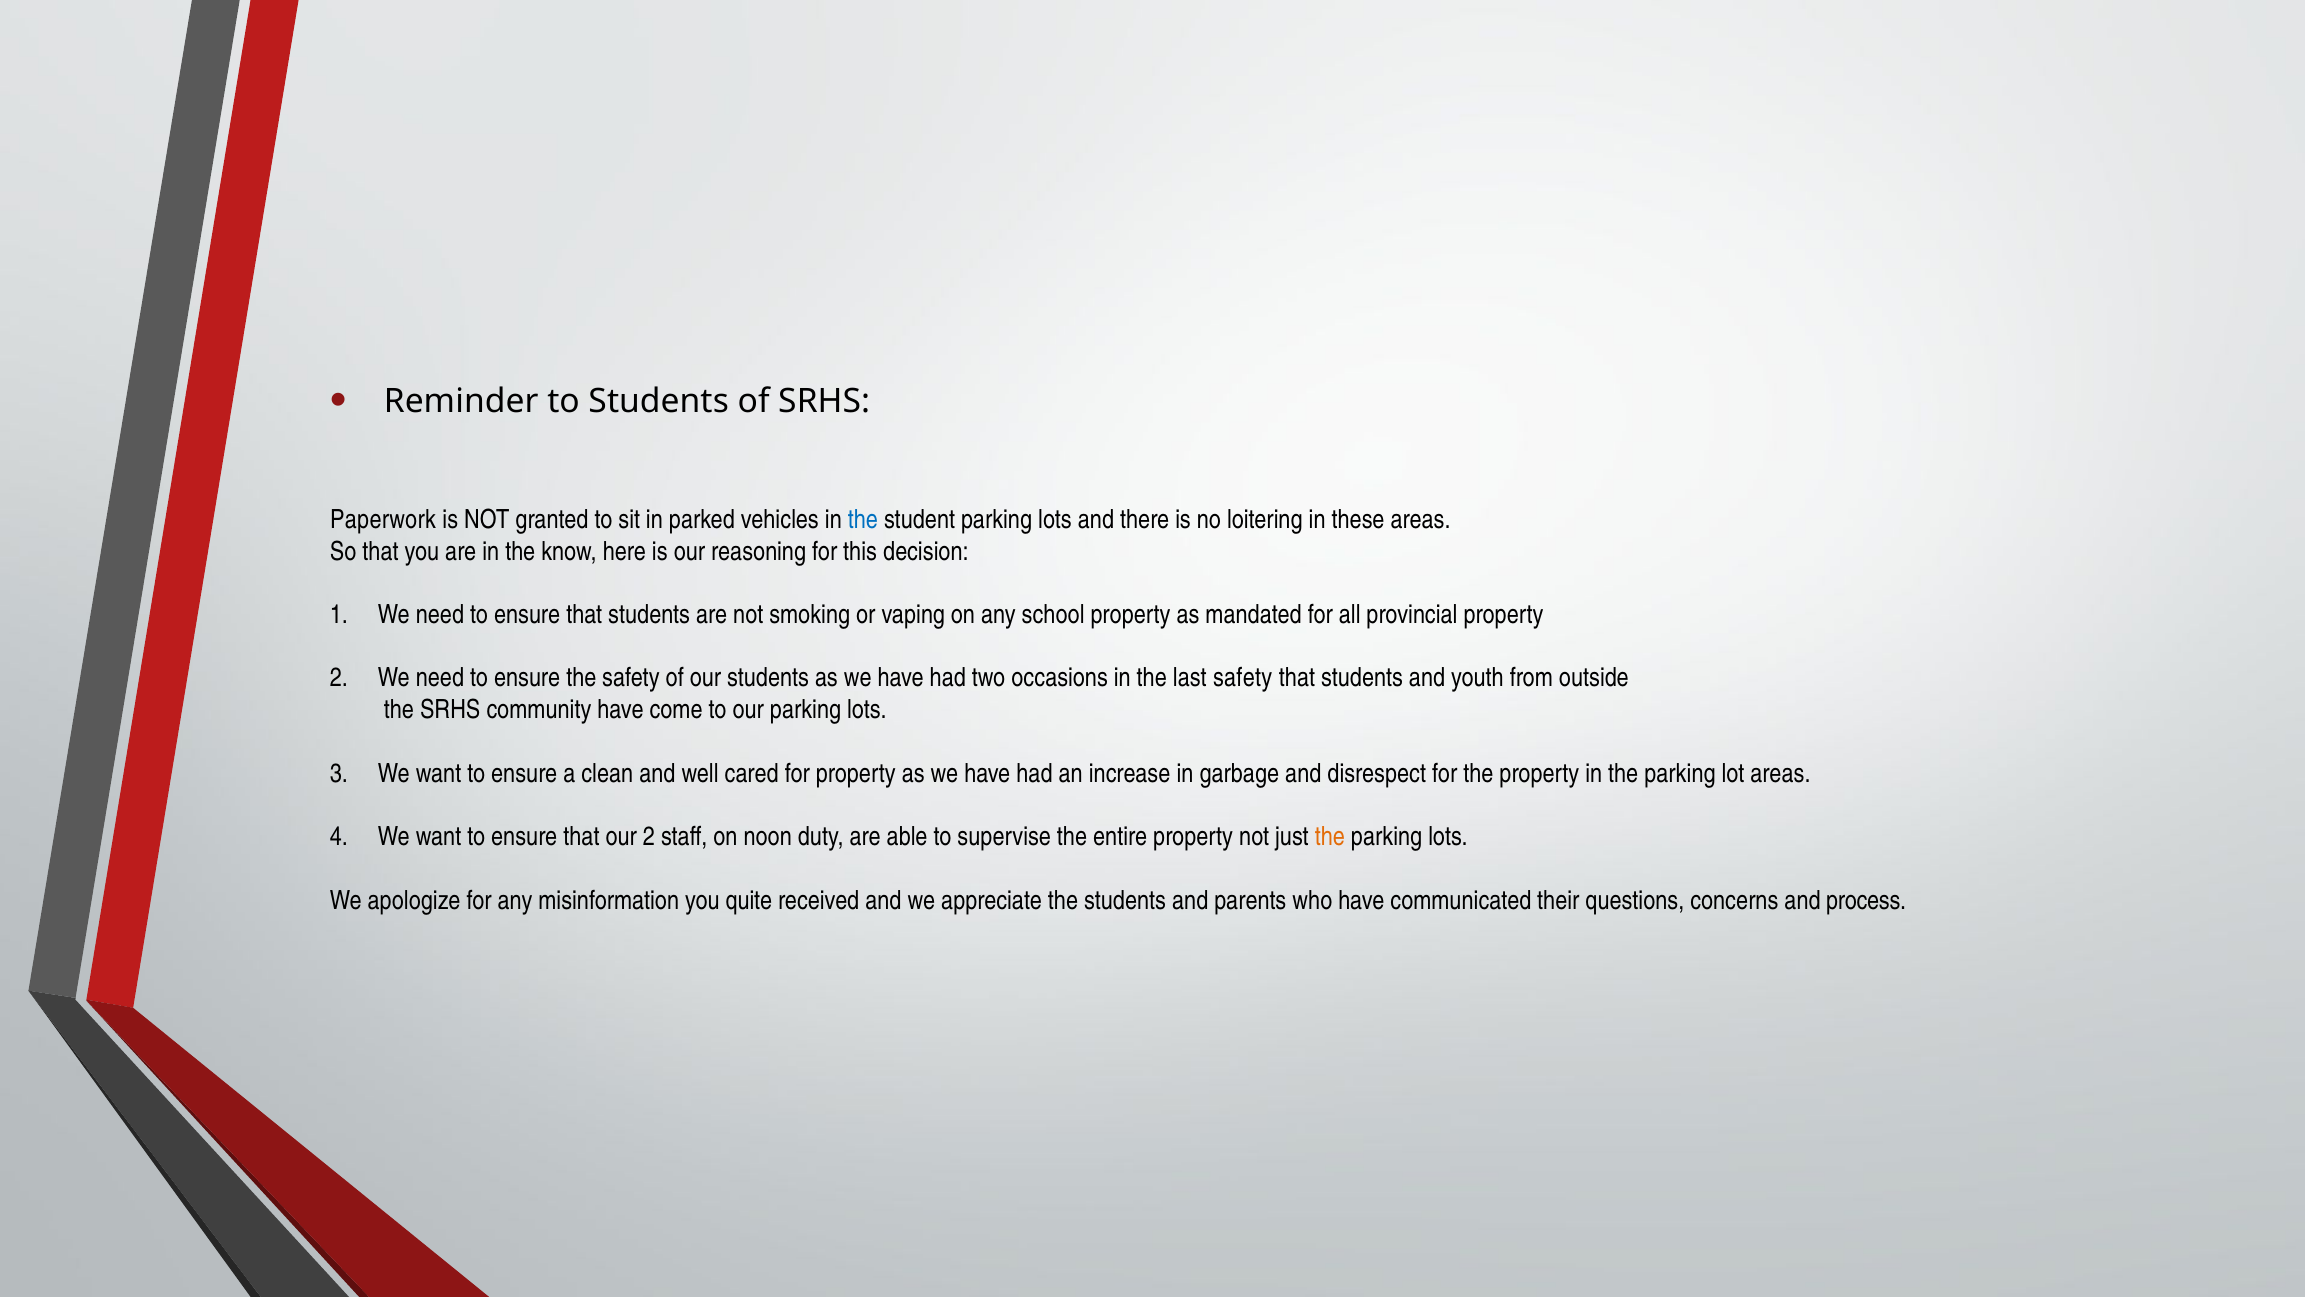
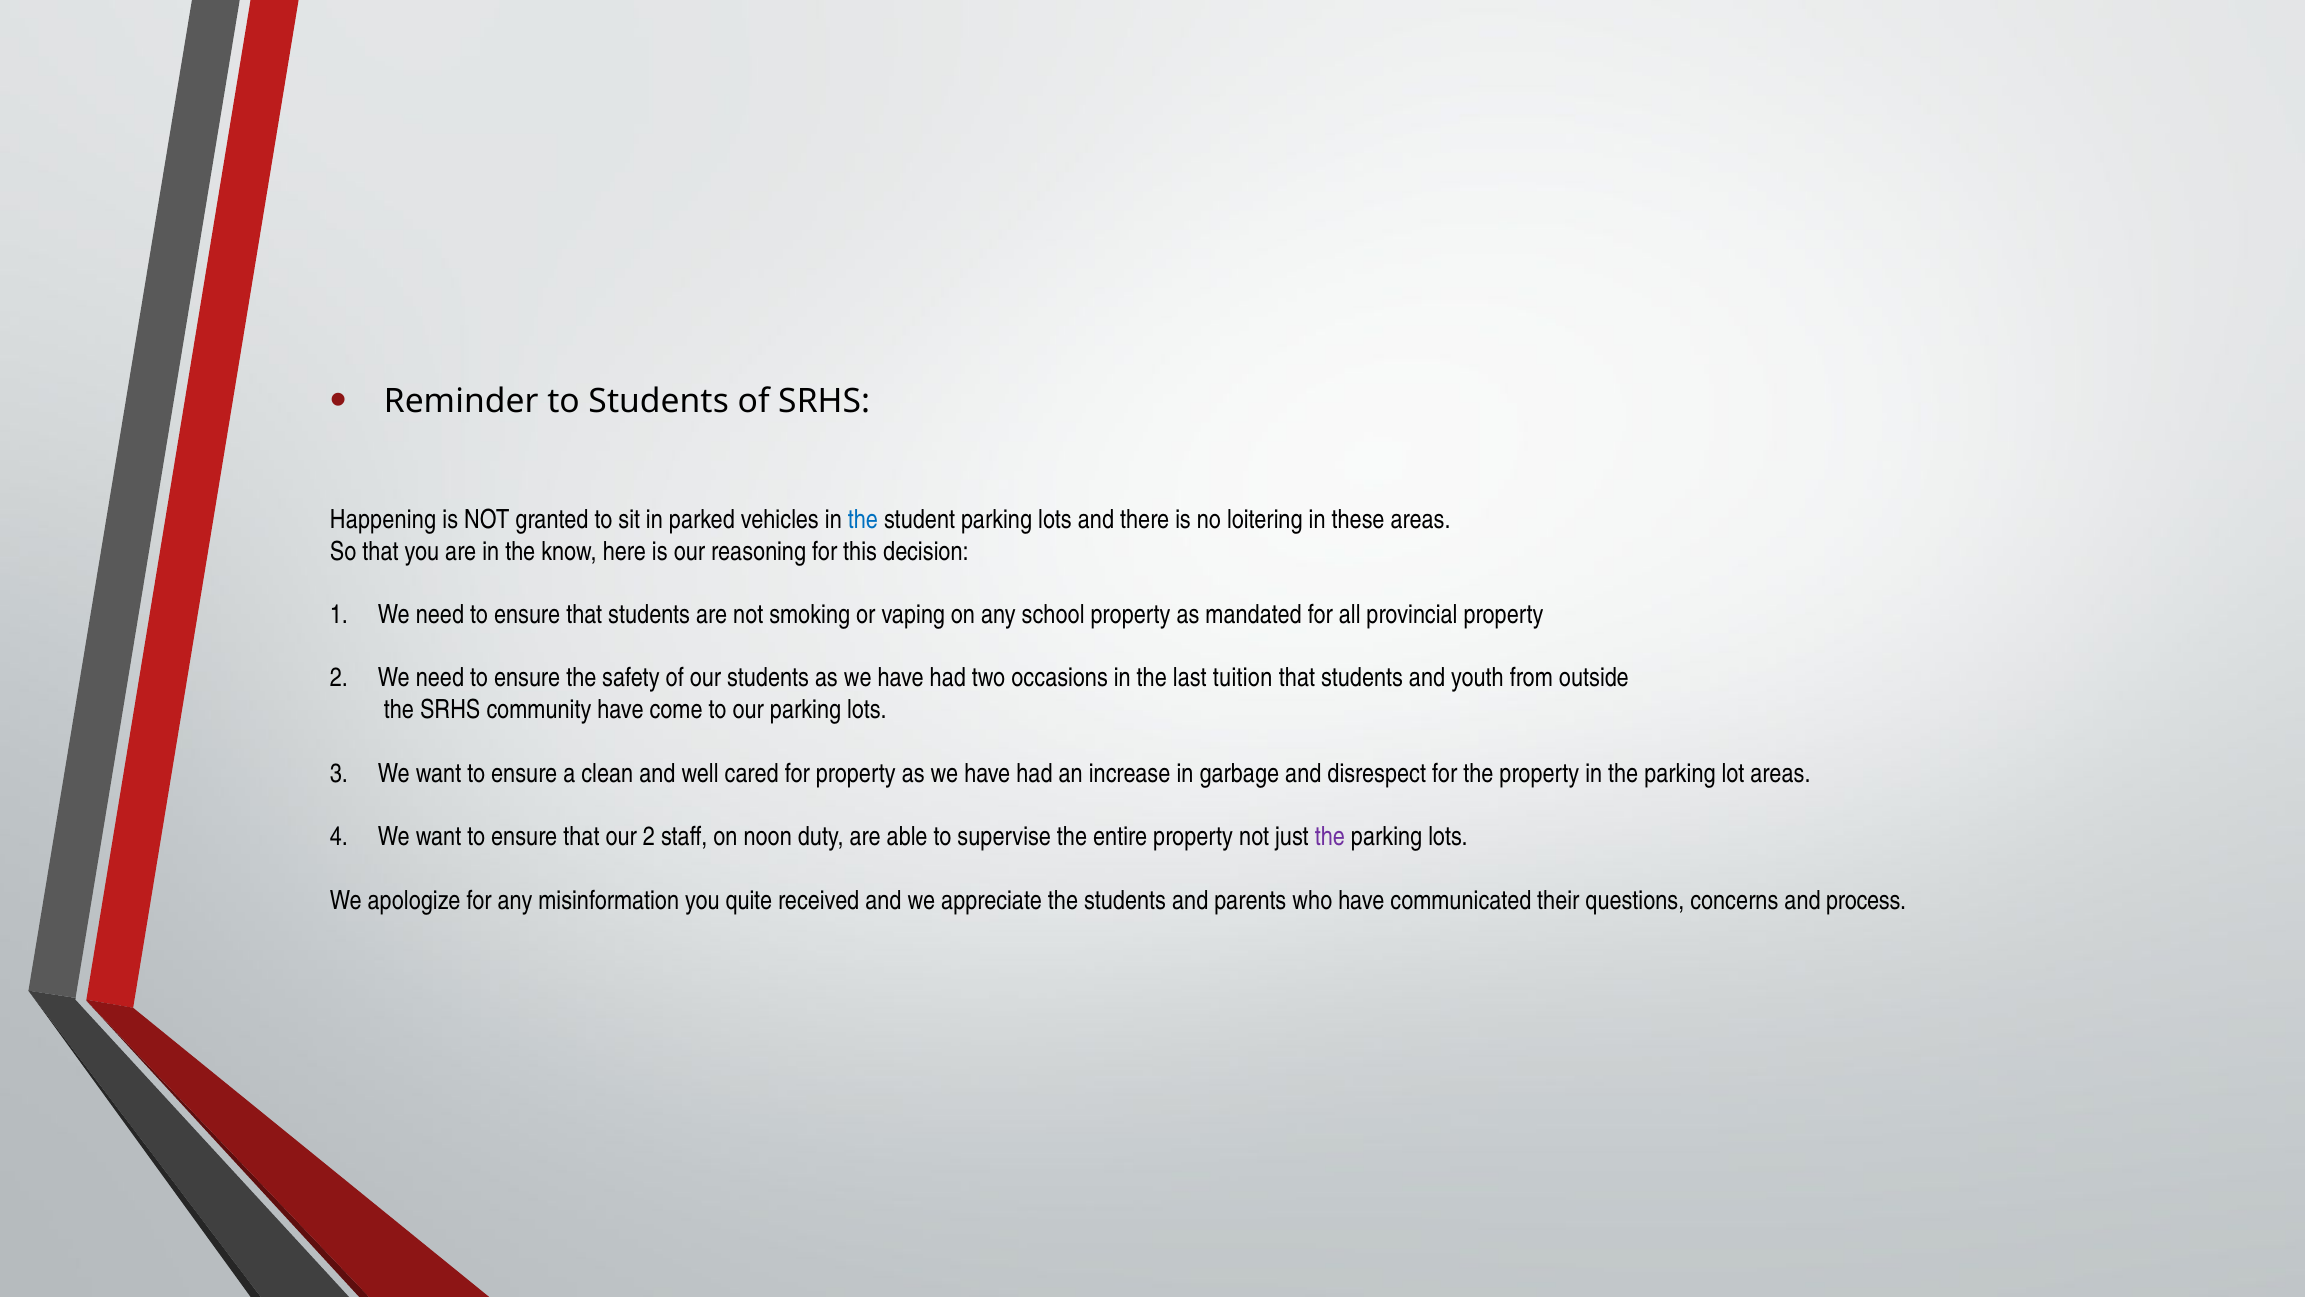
Paperwork: Paperwork -> Happening
last safety: safety -> tuition
the at (1330, 837) colour: orange -> purple
